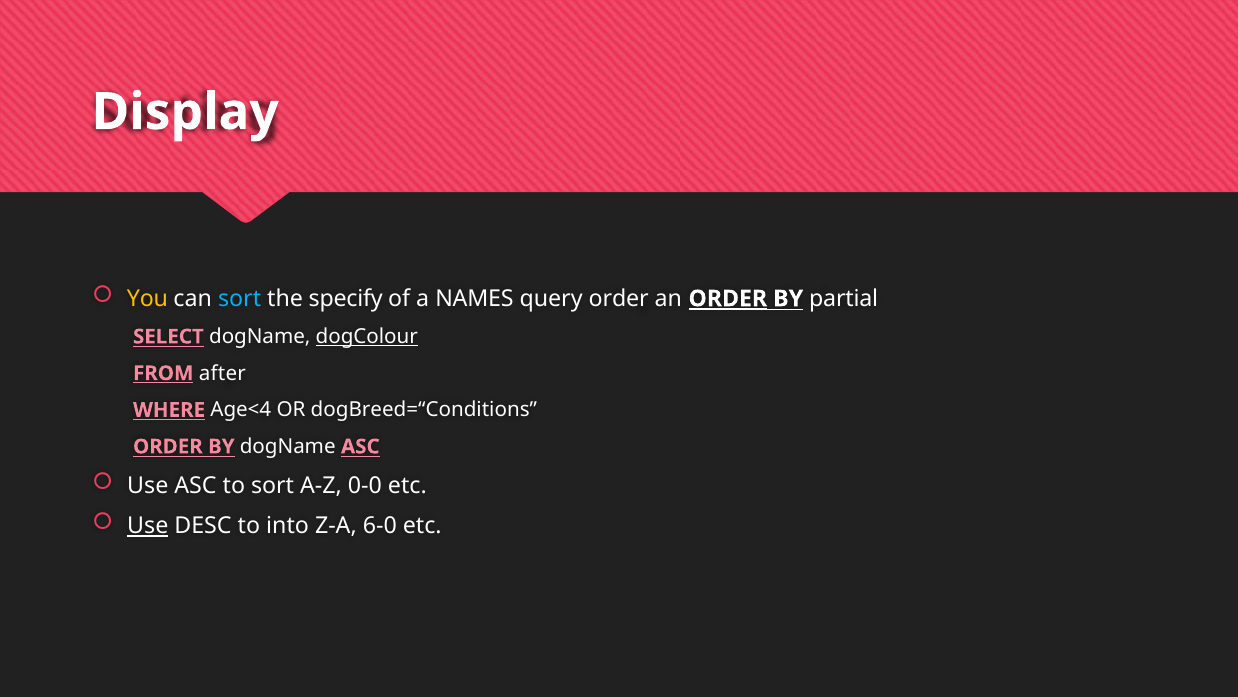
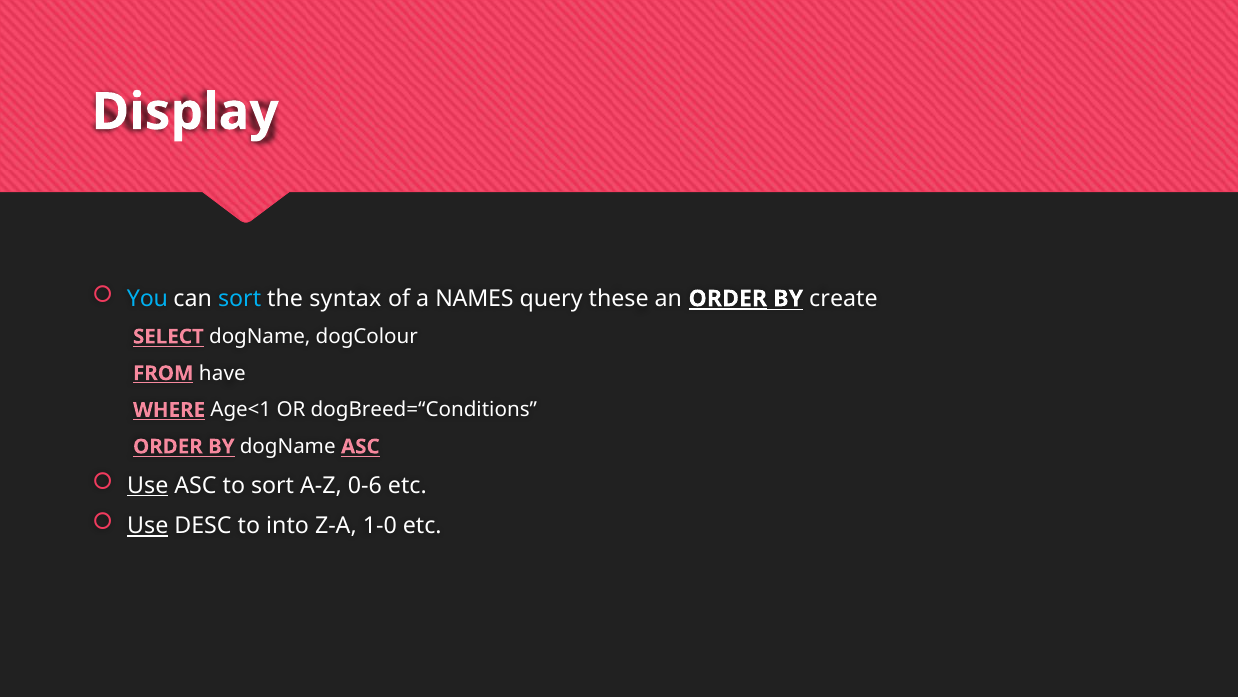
You colour: yellow -> light blue
specify: specify -> syntax
query order: order -> these
partial: partial -> create
dogColour underline: present -> none
after: after -> have
Age<4: Age<4 -> Age<1
Use at (148, 485) underline: none -> present
0-0: 0-0 -> 0-6
6-0: 6-0 -> 1-0
